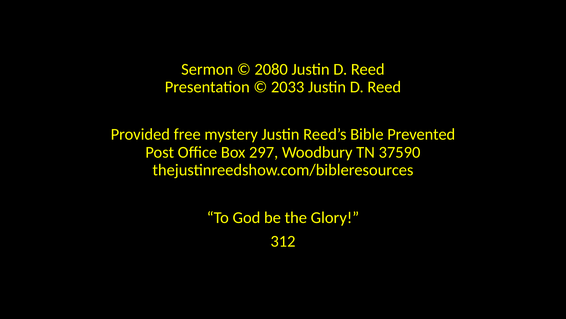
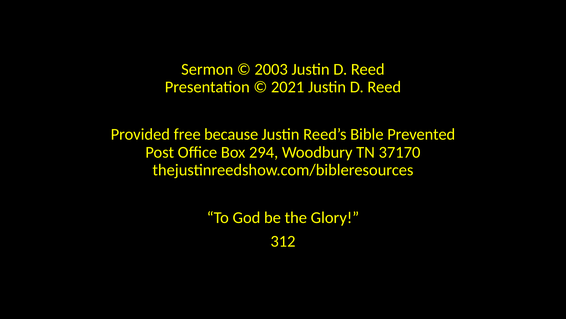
2080: 2080 -> 2003
2033: 2033 -> 2021
mystery: mystery -> because
297: 297 -> 294
37590: 37590 -> 37170
